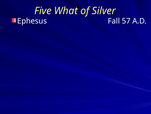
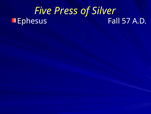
What: What -> Press
